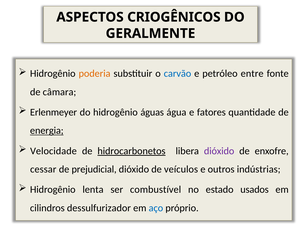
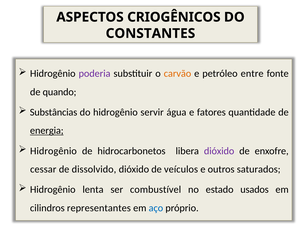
GERALMENTE: GERALMENTE -> CONSTANTES
poderia colour: orange -> purple
carvão colour: blue -> orange
câmara: câmara -> quando
Erlenmeyer: Erlenmeyer -> Substâncias
águas: águas -> servir
Velocidade at (53, 151): Velocidade -> Hidrogênio
hidrocarbonetos underline: present -> none
prejudicial: prejudicial -> dissolvido
indústrias: indústrias -> saturados
dessulfurizador: dessulfurizador -> representantes
